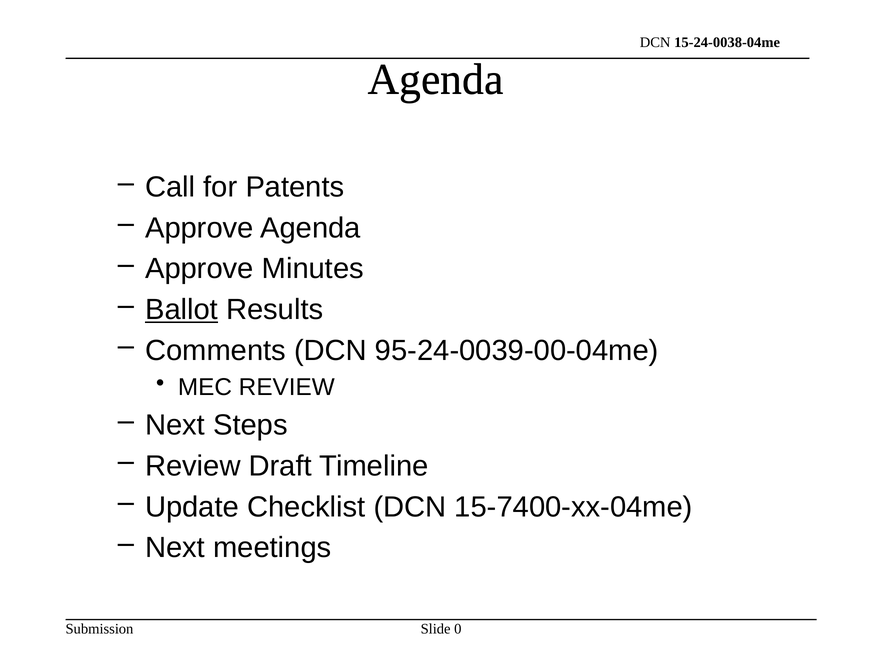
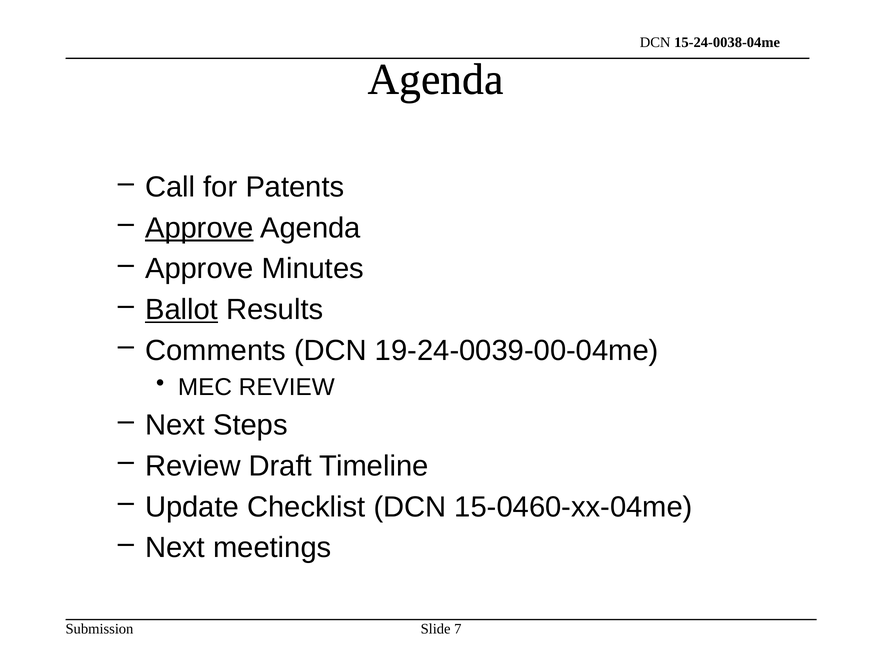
Approve at (199, 228) underline: none -> present
95-24-0039-00-04me: 95-24-0039-00-04me -> 19-24-0039-00-04me
15-7400-xx-04me: 15-7400-xx-04me -> 15-0460-xx-04me
0: 0 -> 7
